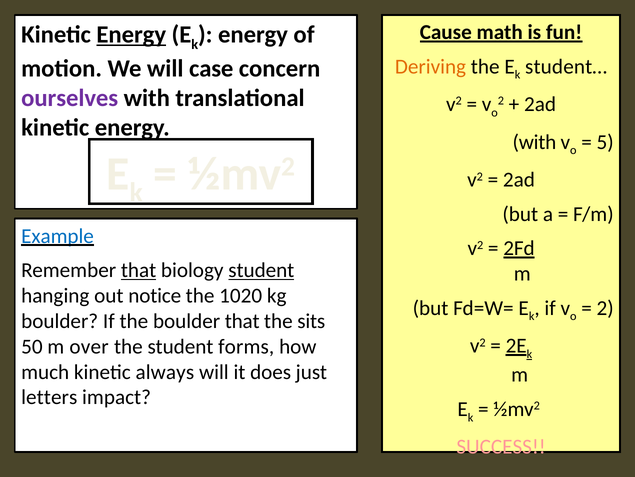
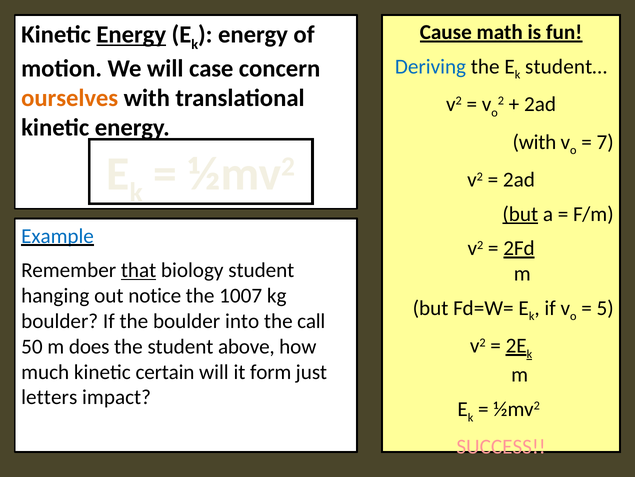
Deriving colour: orange -> blue
ourselves colour: purple -> orange
5: 5 -> 7
but at (520, 214) underline: none -> present
student at (261, 270) underline: present -> none
1020: 1020 -> 1007
2 at (605, 308): 2 -> 5
boulder that: that -> into
sits: sits -> call
over: over -> does
forms: forms -> above
always: always -> certain
does: does -> form
